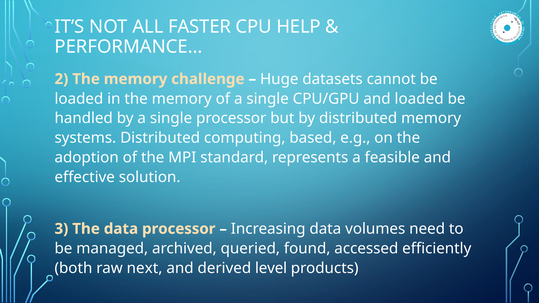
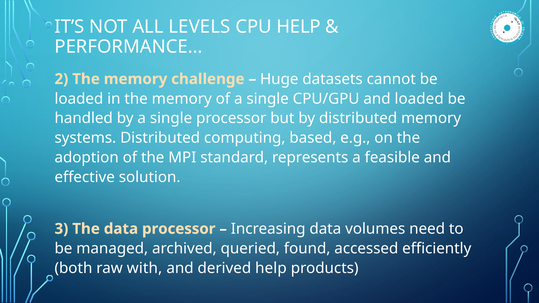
FASTER: FASTER -> LEVELS
next: next -> with
derived level: level -> help
